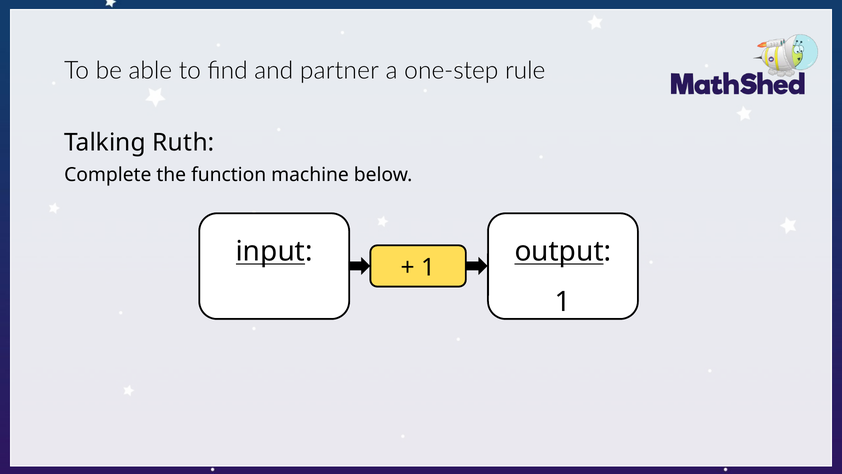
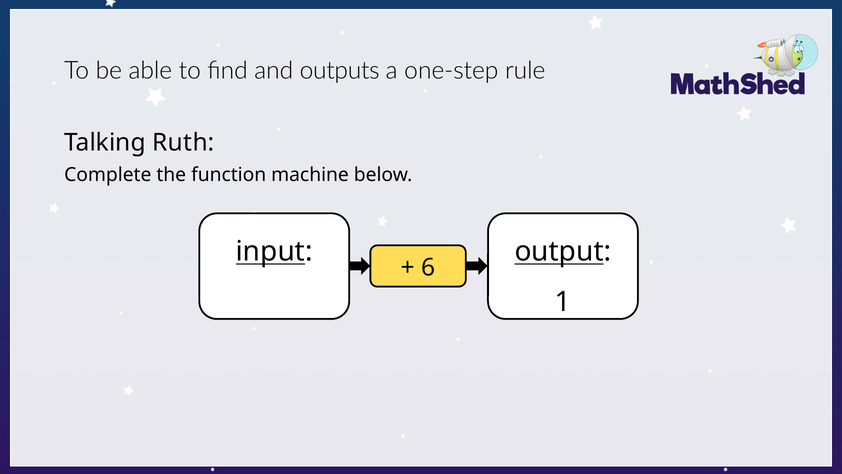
partner: partner -> outputs
1 at (428, 267): 1 -> 6
